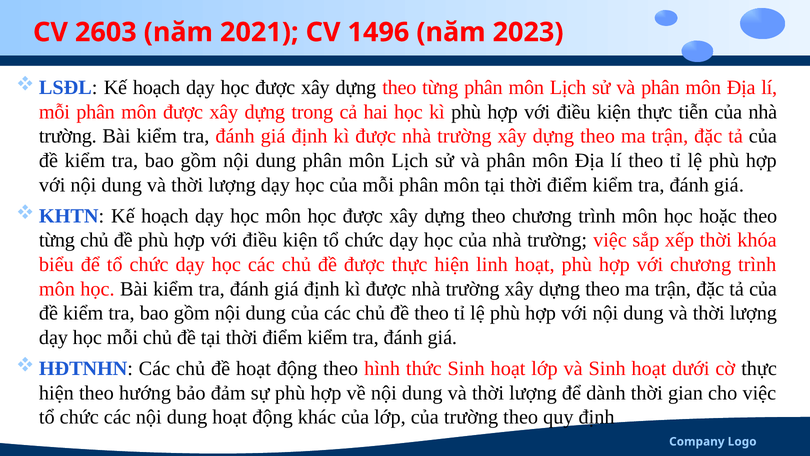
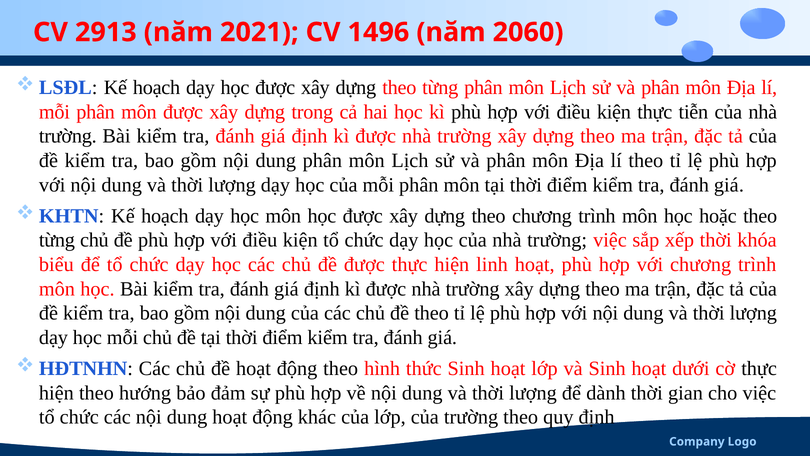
2603: 2603 -> 2913
2023: 2023 -> 2060
